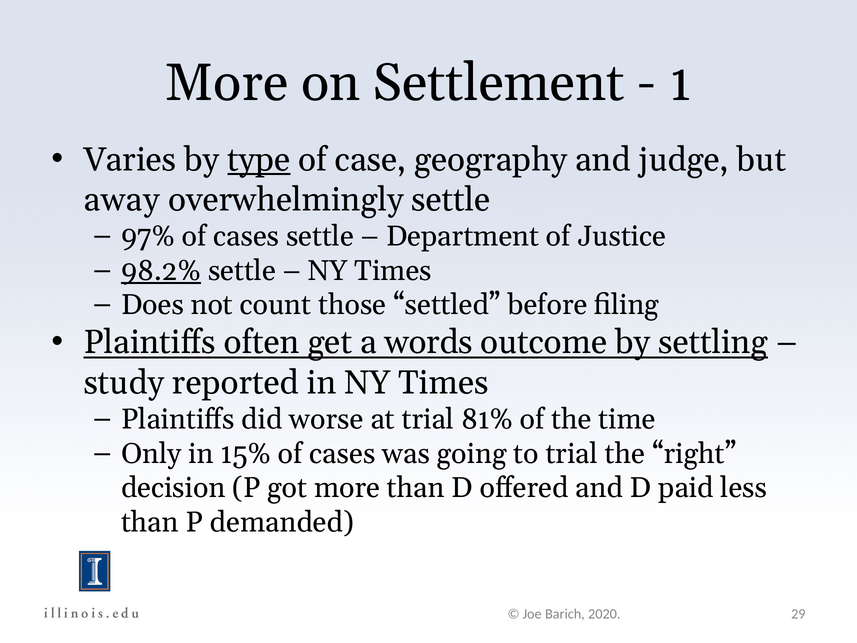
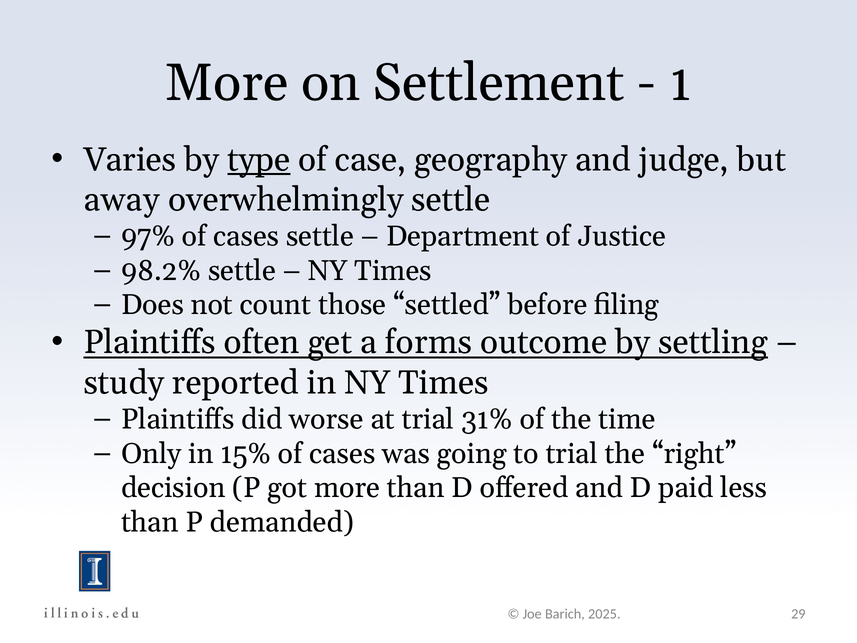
98.2% underline: present -> none
words: words -> forms
81%: 81% -> 31%
2020: 2020 -> 2025
